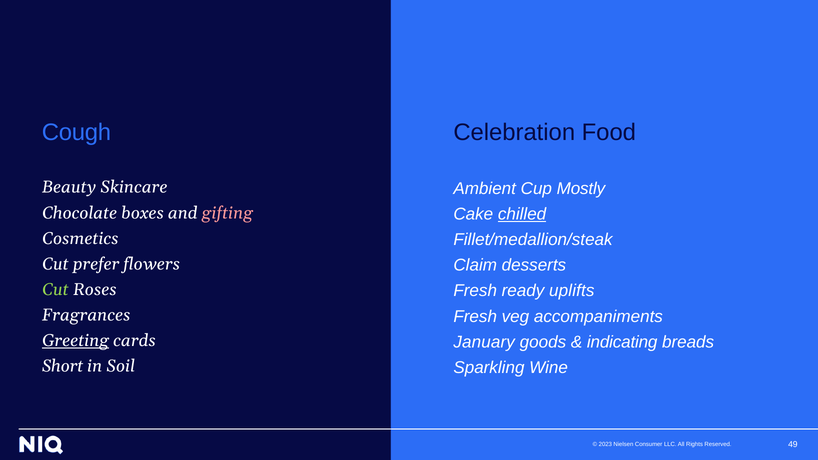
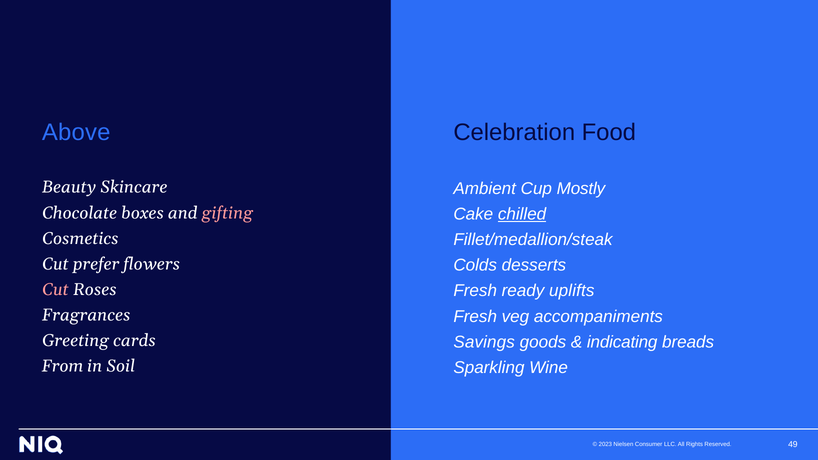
Cough: Cough -> Above
Claim: Claim -> Colds
Cut at (55, 290) colour: light green -> pink
January: January -> Savings
Greeting underline: present -> none
Short: Short -> From
